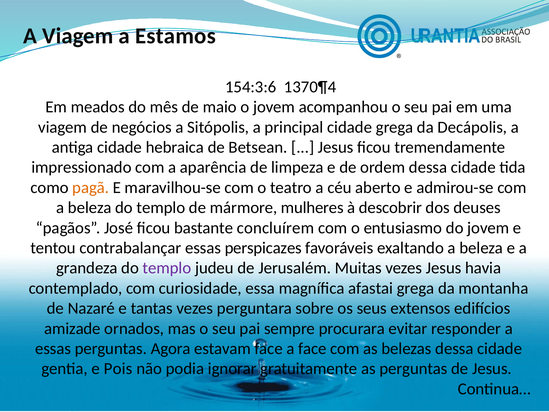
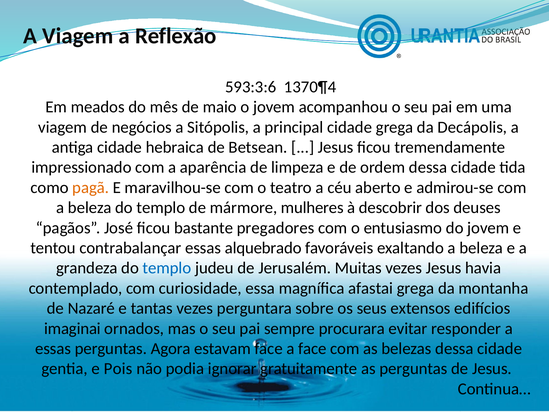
Estamos: Estamos -> Reflexão
154:3:6: 154:3:6 -> 593:3:6
concluírem: concluírem -> pregadores
perspicazes: perspicazes -> alquebrado
templo at (167, 268) colour: purple -> blue
amizade: amizade -> imaginai
